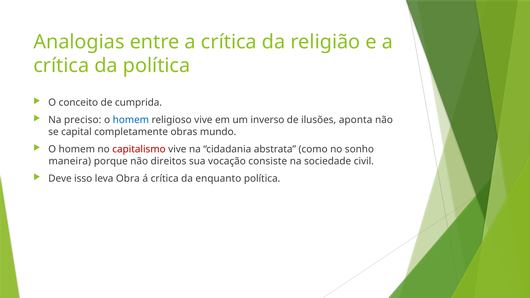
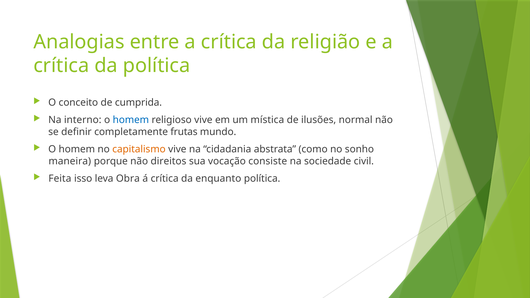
preciso: preciso -> interno
inverso: inverso -> mística
aponta: aponta -> normal
capital: capital -> definir
obras: obras -> frutas
capitalismo colour: red -> orange
Deve: Deve -> Feita
